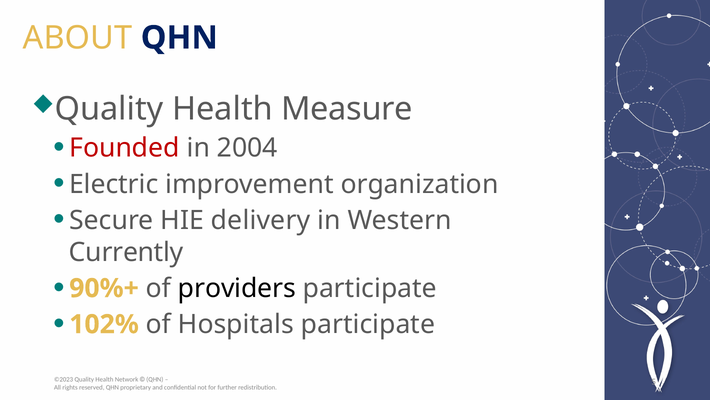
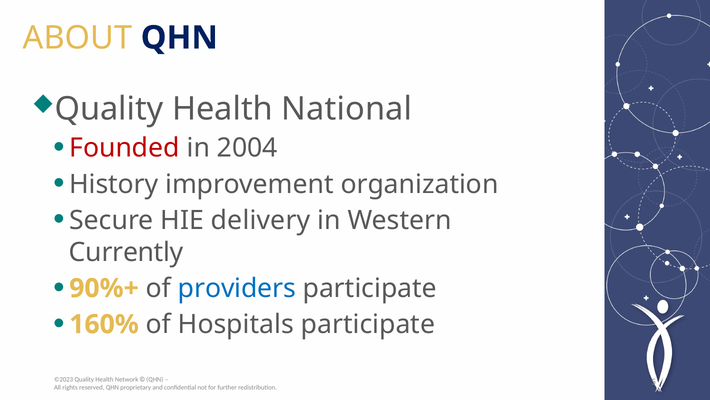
Measure: Measure -> National
Electric: Electric -> History
providers colour: black -> blue
102%: 102% -> 160%
